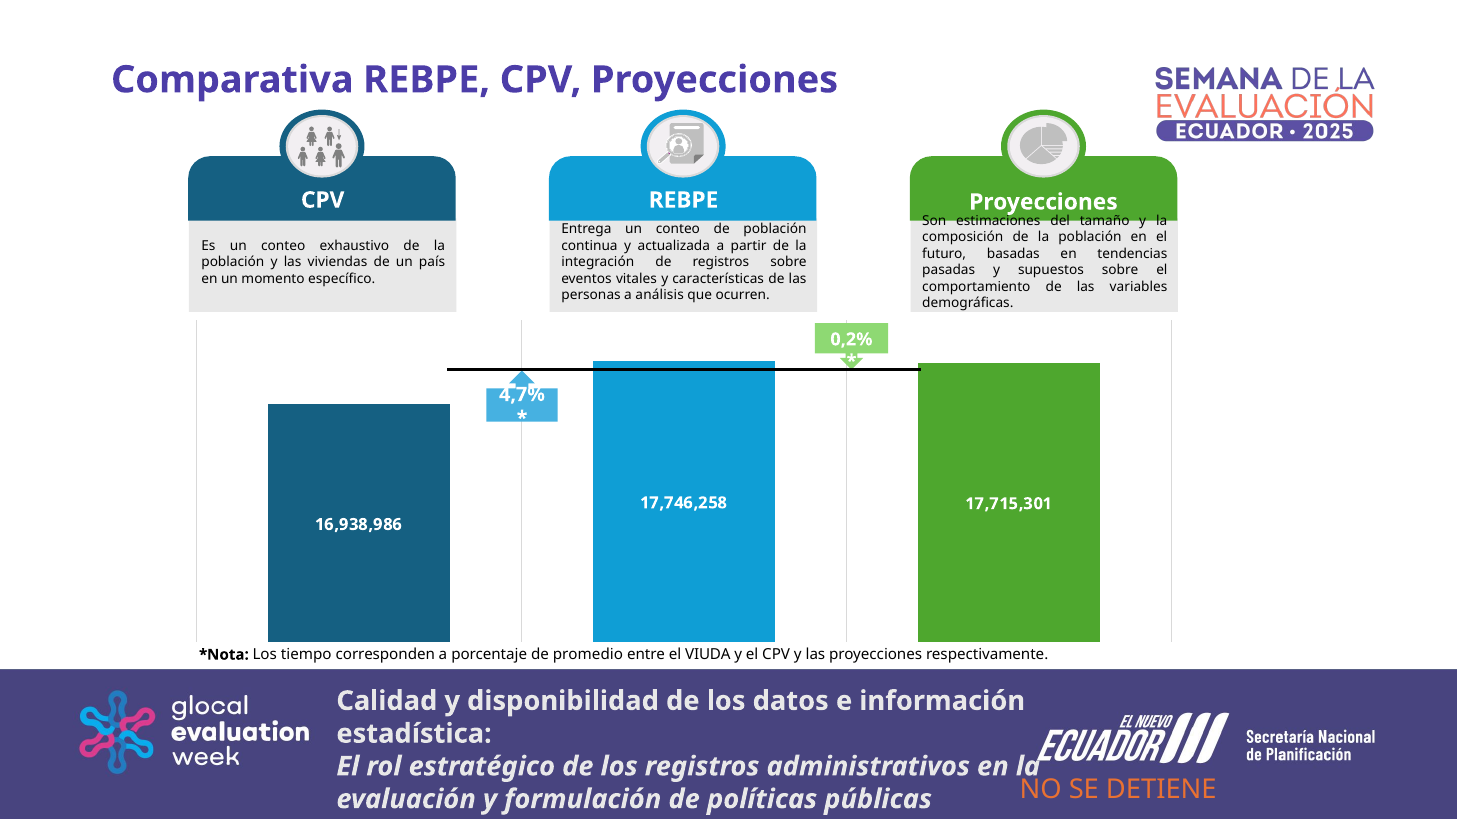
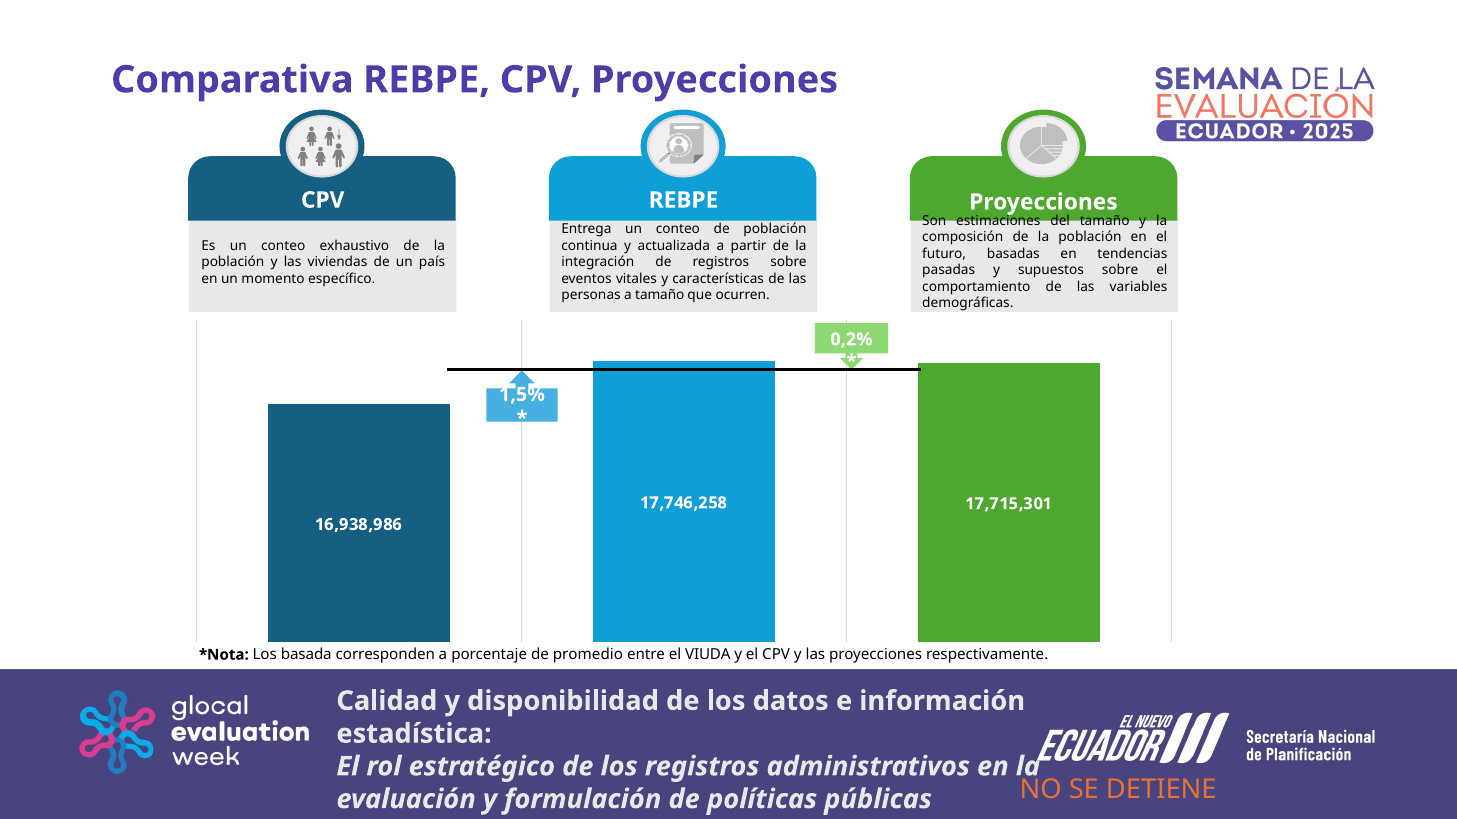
a análisis: análisis -> tamaño
4,7%: 4,7% -> 1,5%
tiempo: tiempo -> basada
